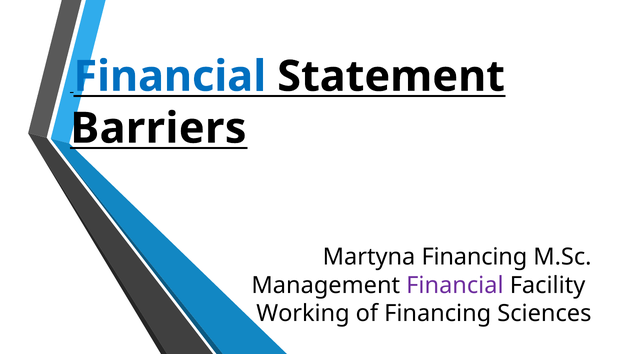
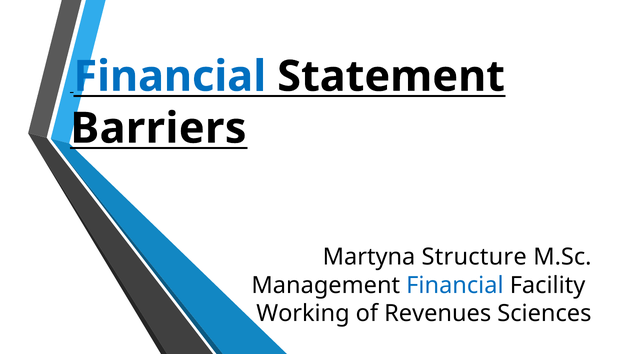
Martyna Financing: Financing -> Structure
Financial at (455, 285) colour: purple -> blue
of Financing: Financing -> Revenues
